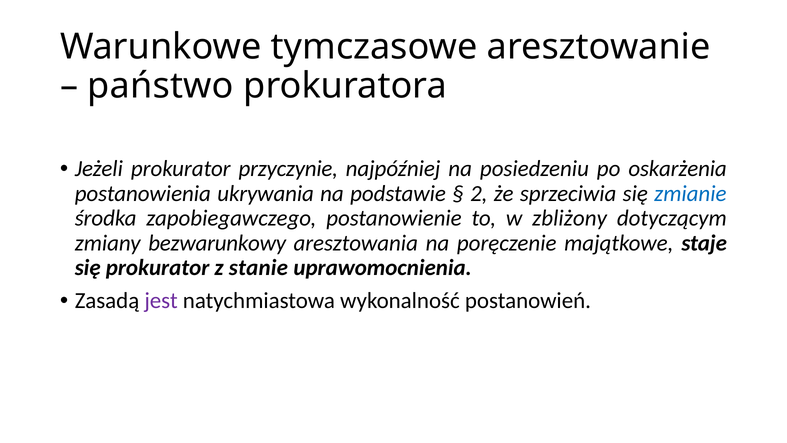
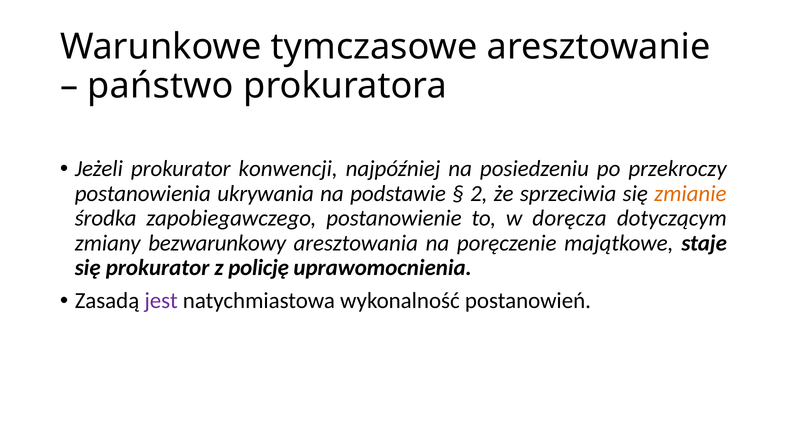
przyczynie: przyczynie -> konwencji
oskarżenia: oskarżenia -> przekroczy
zmianie colour: blue -> orange
zbliżony: zbliżony -> doręcza
stanie: stanie -> policję
